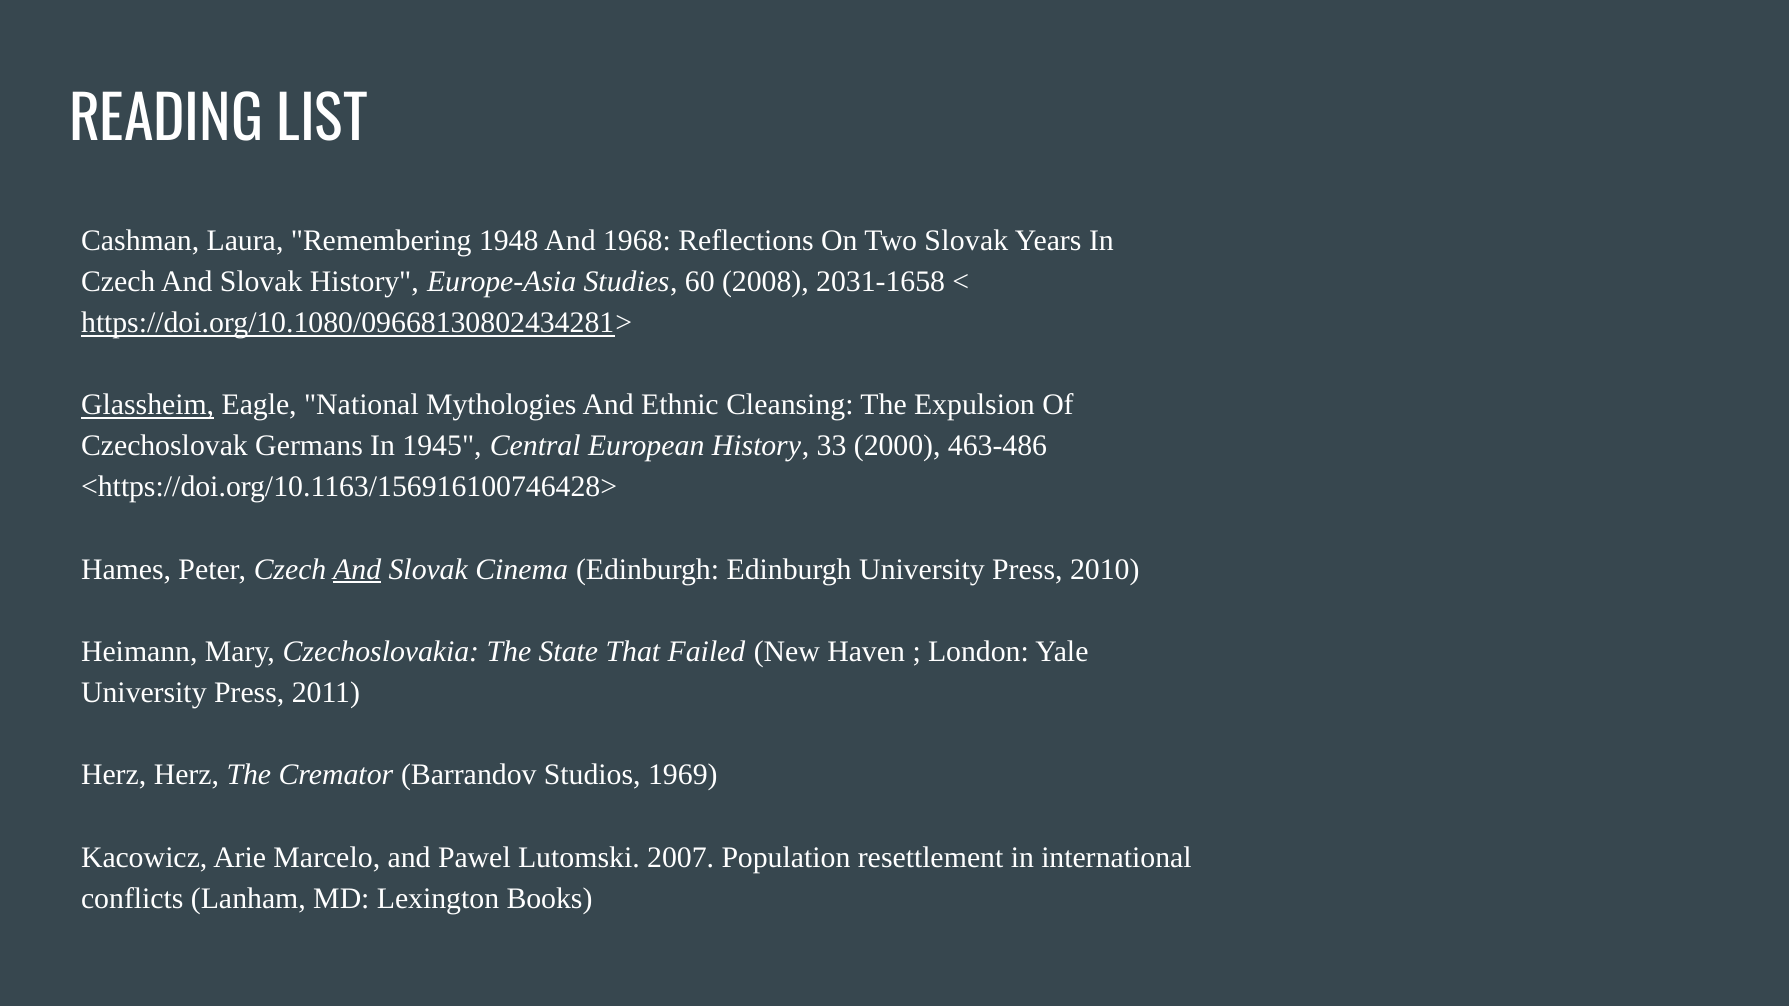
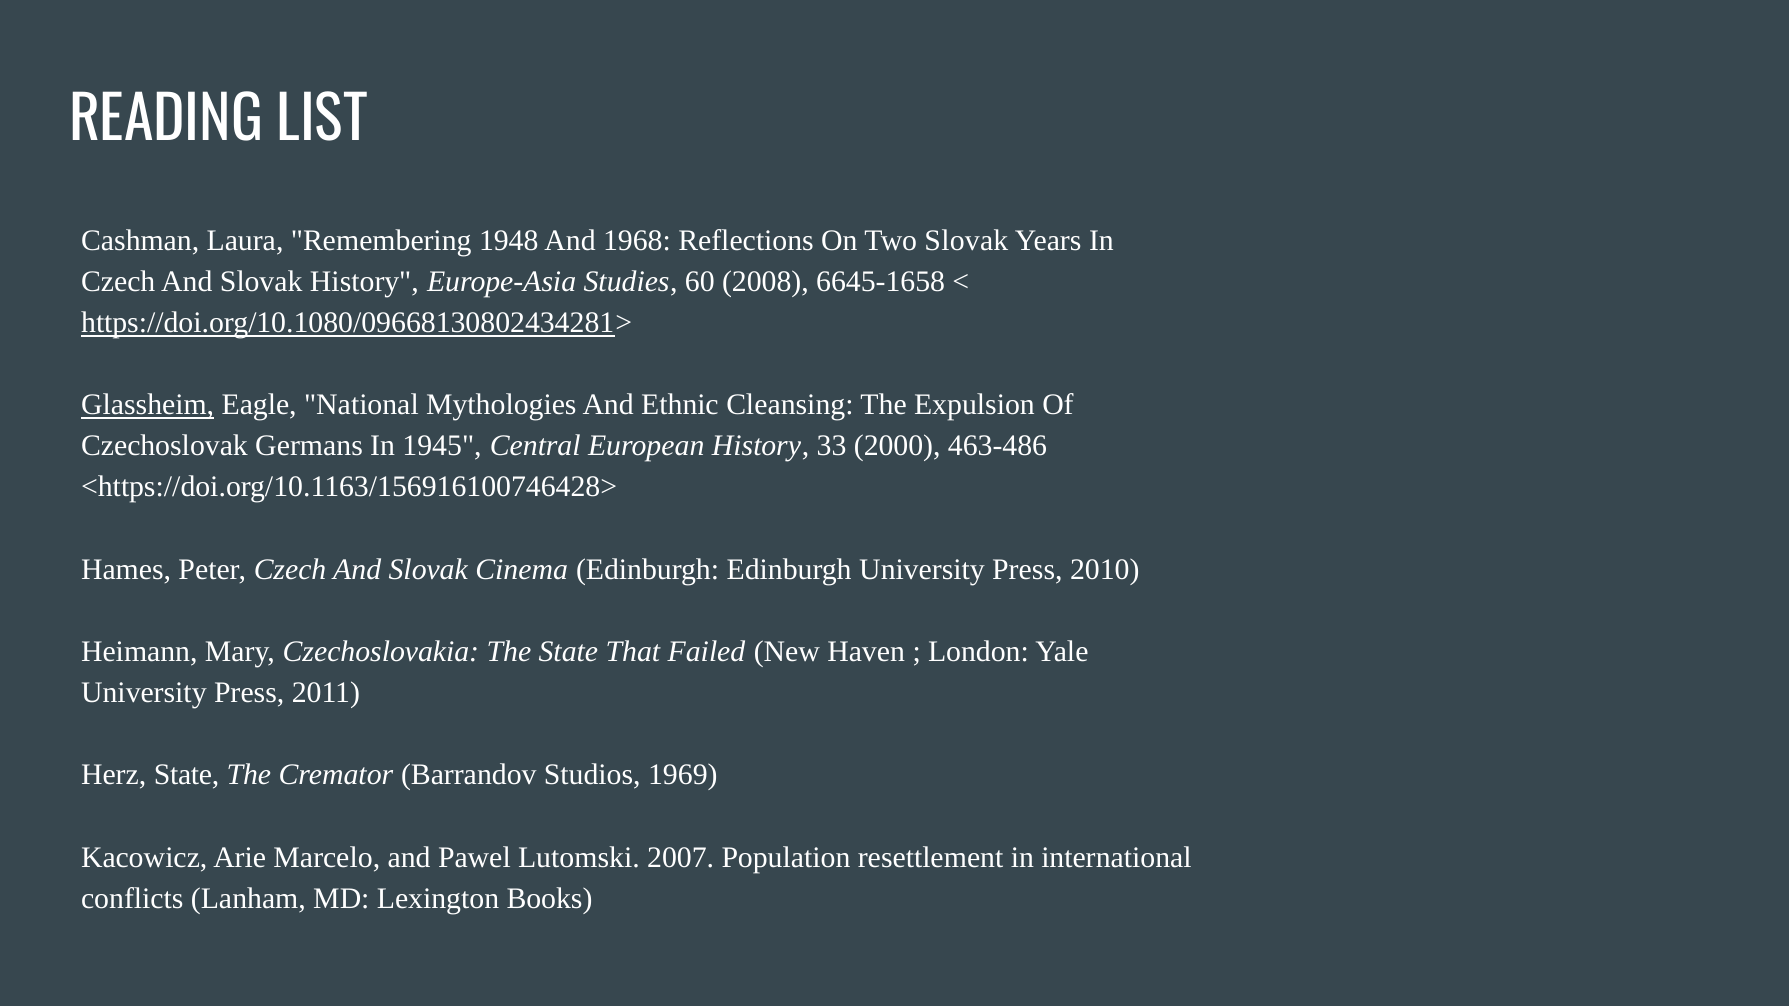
2031-1658: 2031-1658 -> 6645-1658
And at (357, 570) underline: present -> none
Herz Herz: Herz -> State
